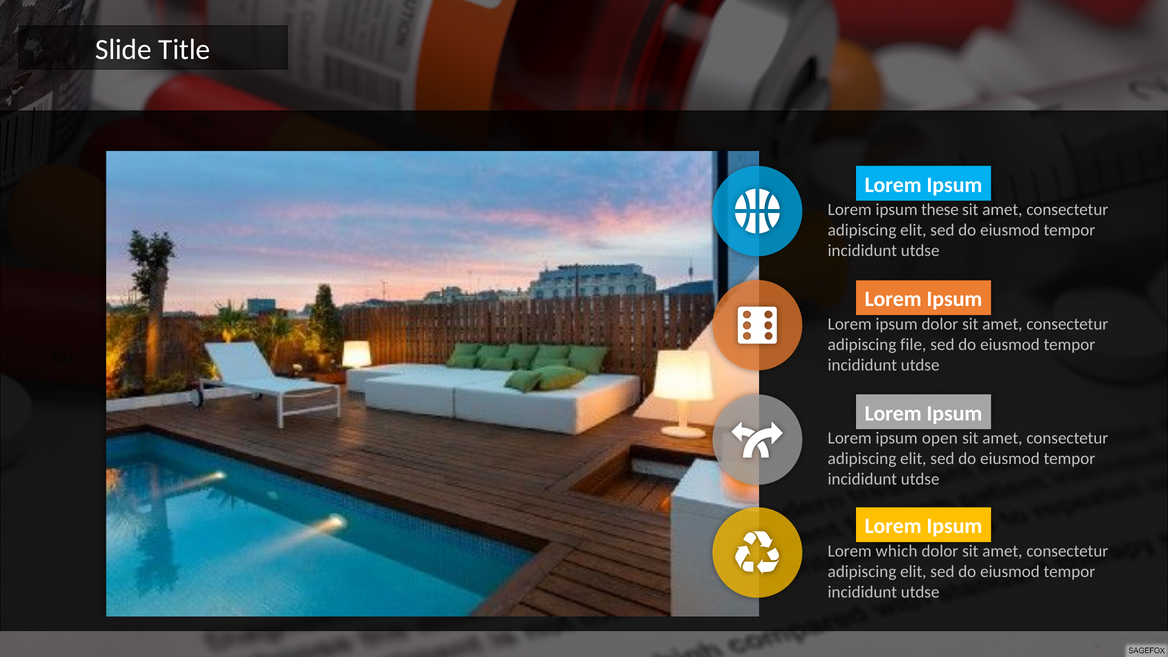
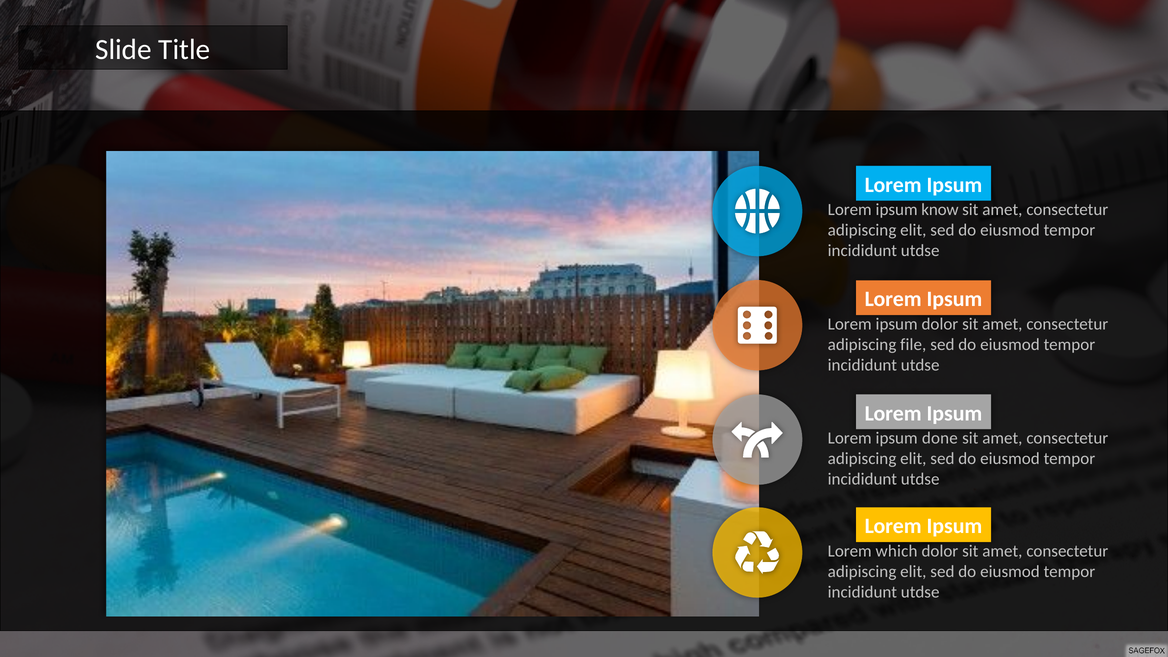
these: these -> know
open: open -> done
